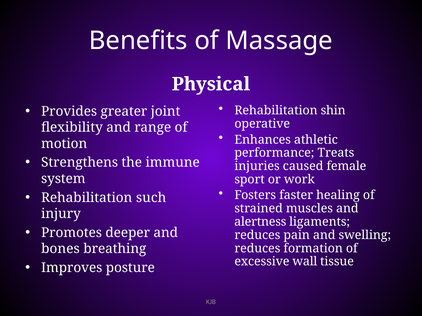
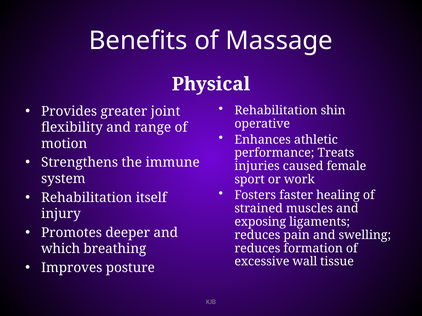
such: such -> itself
alertness: alertness -> exposing
bones: bones -> which
